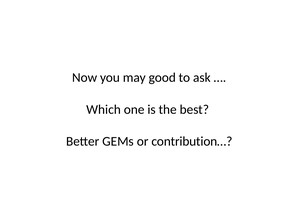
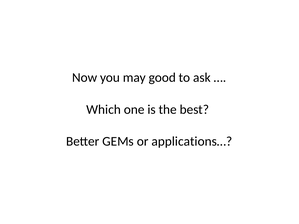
contribution…: contribution… -> applications…
